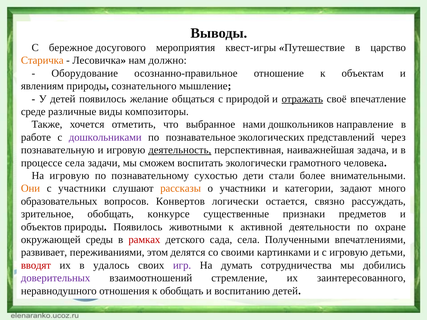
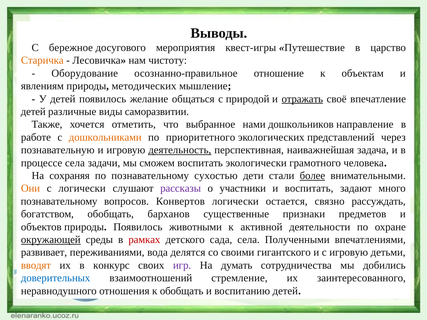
должно: должно -> чистоту
сознательного: сознательного -> методических
среде at (33, 112): среде -> детей
композиторы: композиторы -> саморазвитии
дошкольниками colour: purple -> orange
познавательное: познавательное -> приоритетного
На игровую: игровую -> сохраняя
более underline: none -> present
с участники: участники -> логически
рассказы colour: orange -> purple
и категории: категории -> воспитать
образовательных at (59, 201): образовательных -> познавательному
зрительное: зрительное -> богатством
конкурсе: конкурсе -> барханов
окружающей underline: none -> present
этом: этом -> вода
картинками: картинками -> гигантского
вводят colour: red -> orange
удалось: удалось -> конкурс
доверительных colour: purple -> blue
